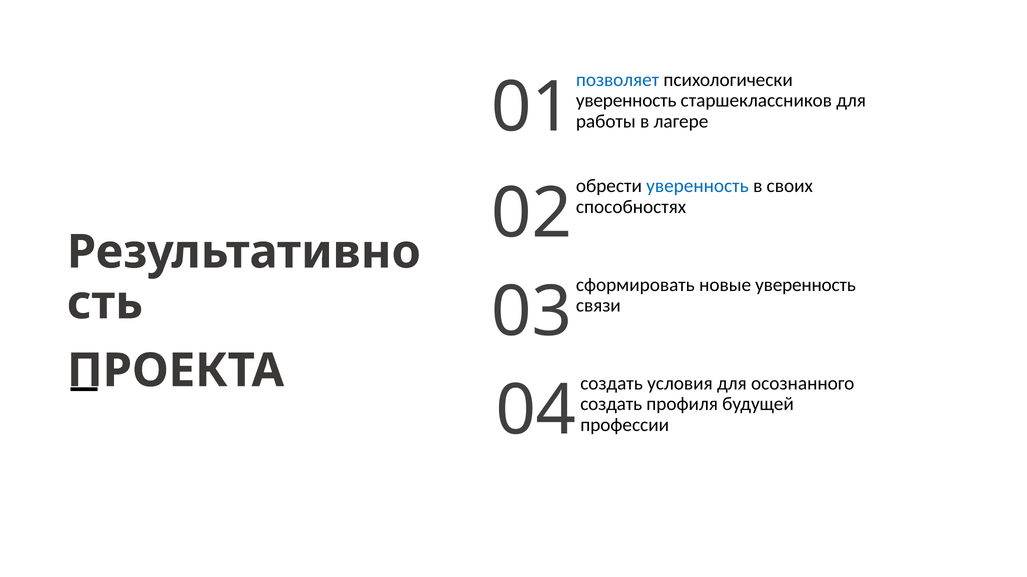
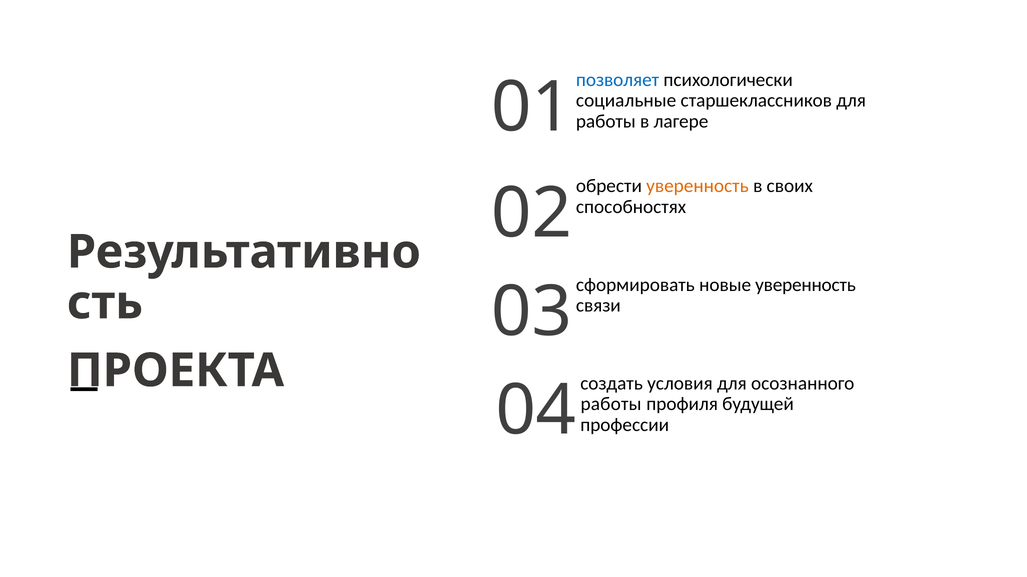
уверенность at (626, 101): уверенность -> социальные
уверенность at (697, 186) colour: blue -> orange
создать at (611, 405): создать -> работы
